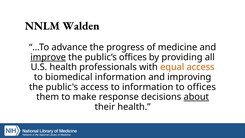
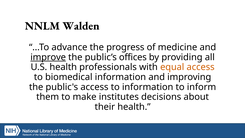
to offices: offices -> inform
response: response -> institutes
about underline: present -> none
